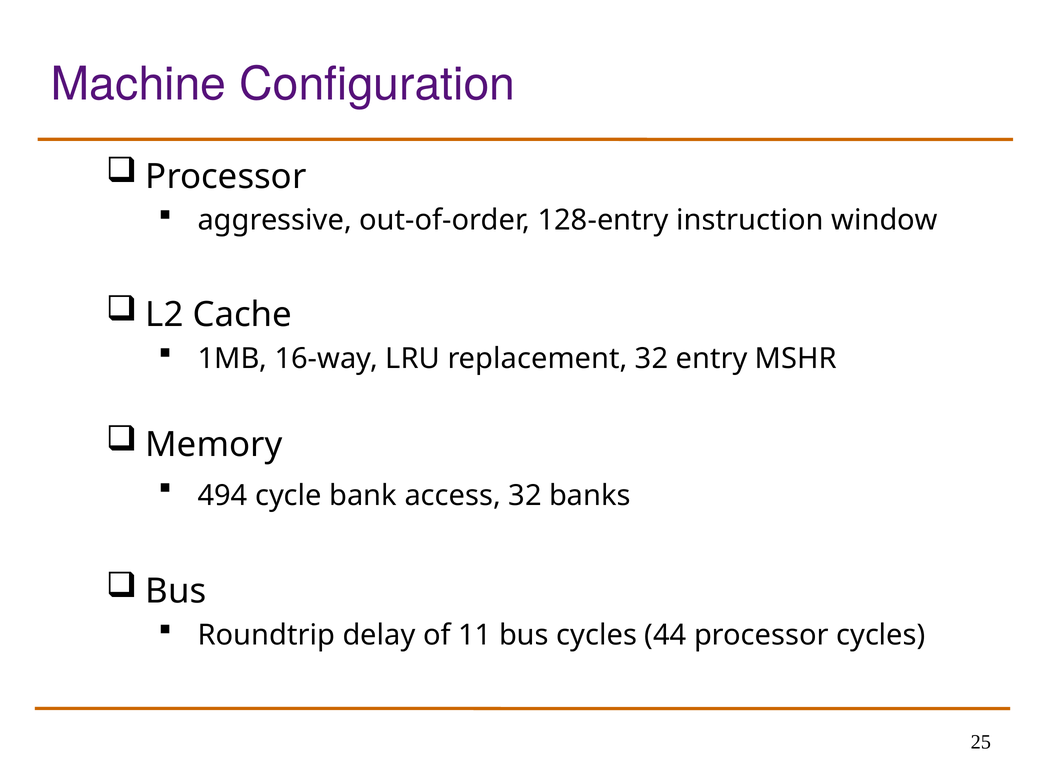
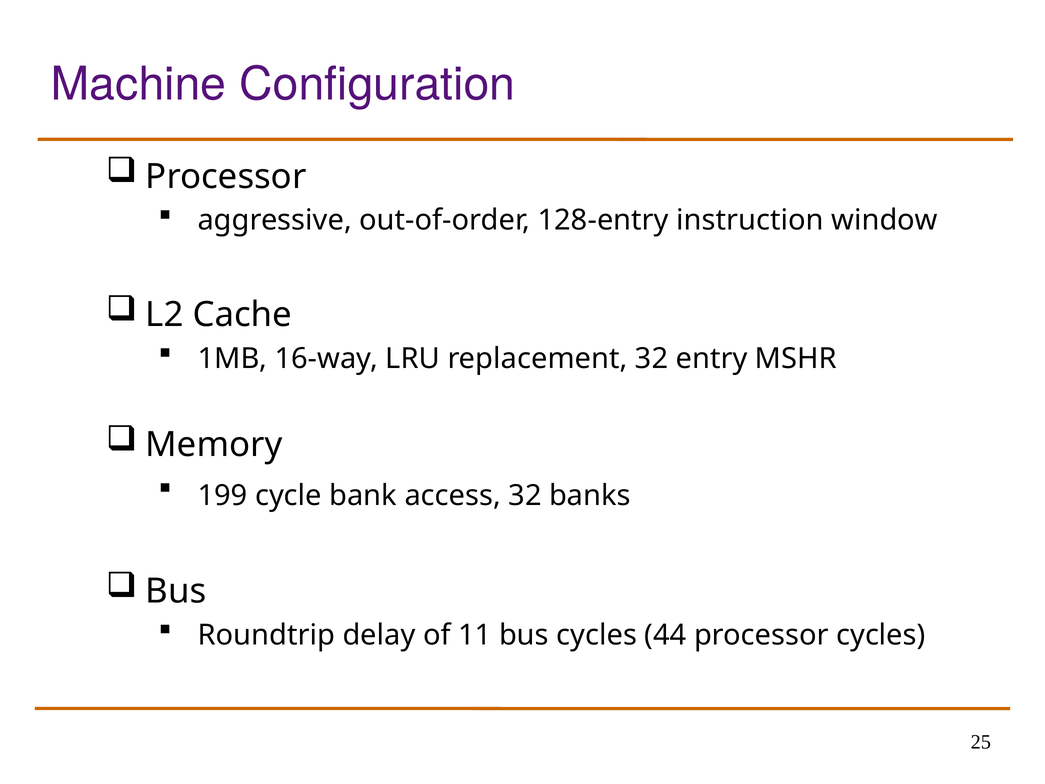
494: 494 -> 199
